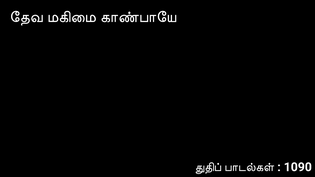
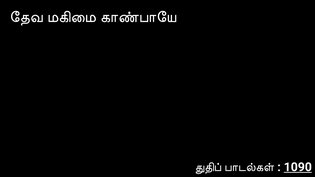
1090 underline: none -> present
